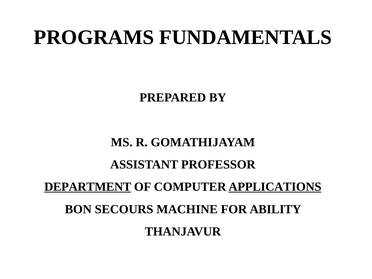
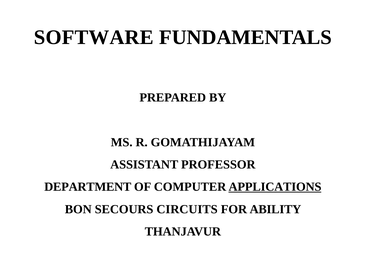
PROGRAMS: PROGRAMS -> SOFTWARE
DEPARTMENT underline: present -> none
MACHINE: MACHINE -> CIRCUITS
